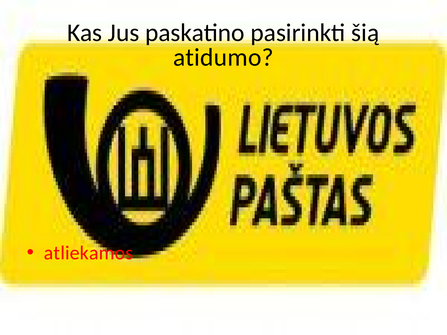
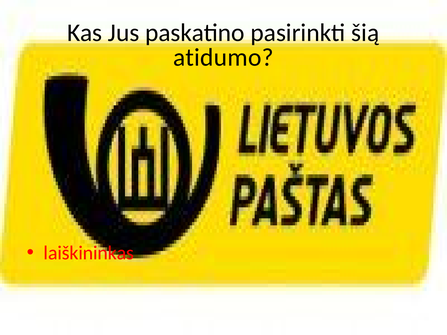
atliekamos: atliekamos -> laiškininkas
